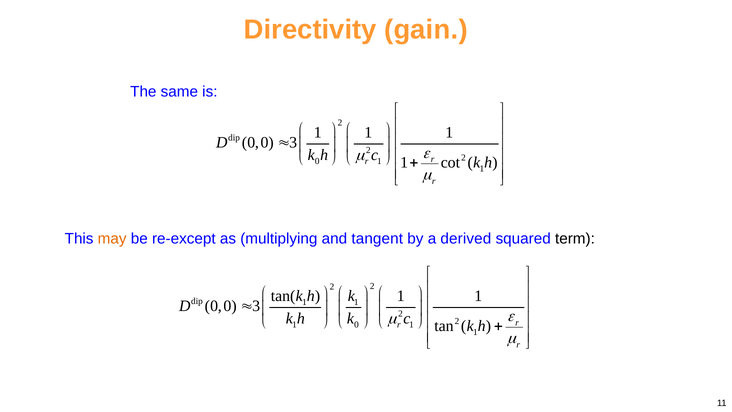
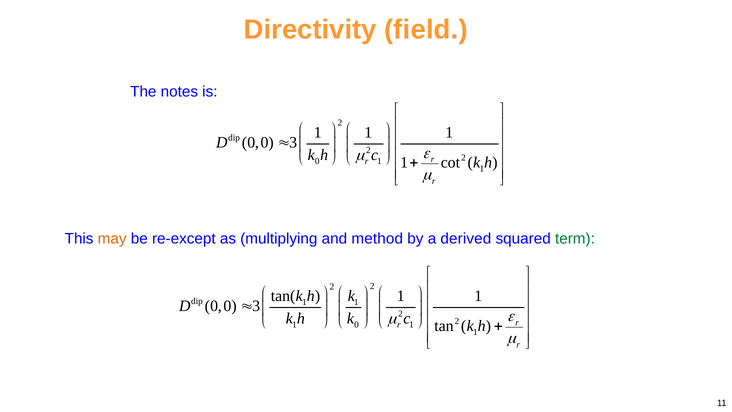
gain: gain -> field
same: same -> notes
tangent: tangent -> method
term colour: black -> green
